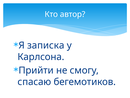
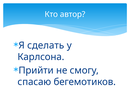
записка: записка -> сделать
